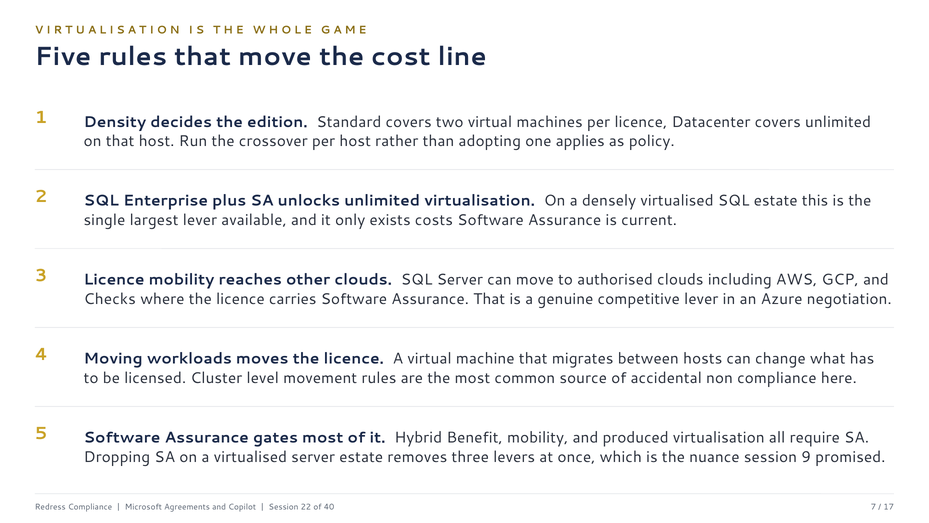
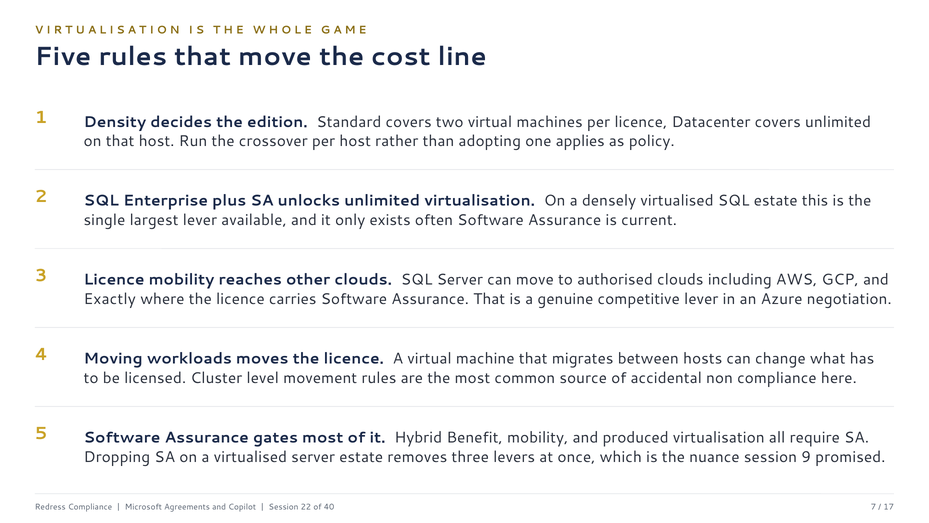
costs: costs -> often
Checks: Checks -> Exactly
